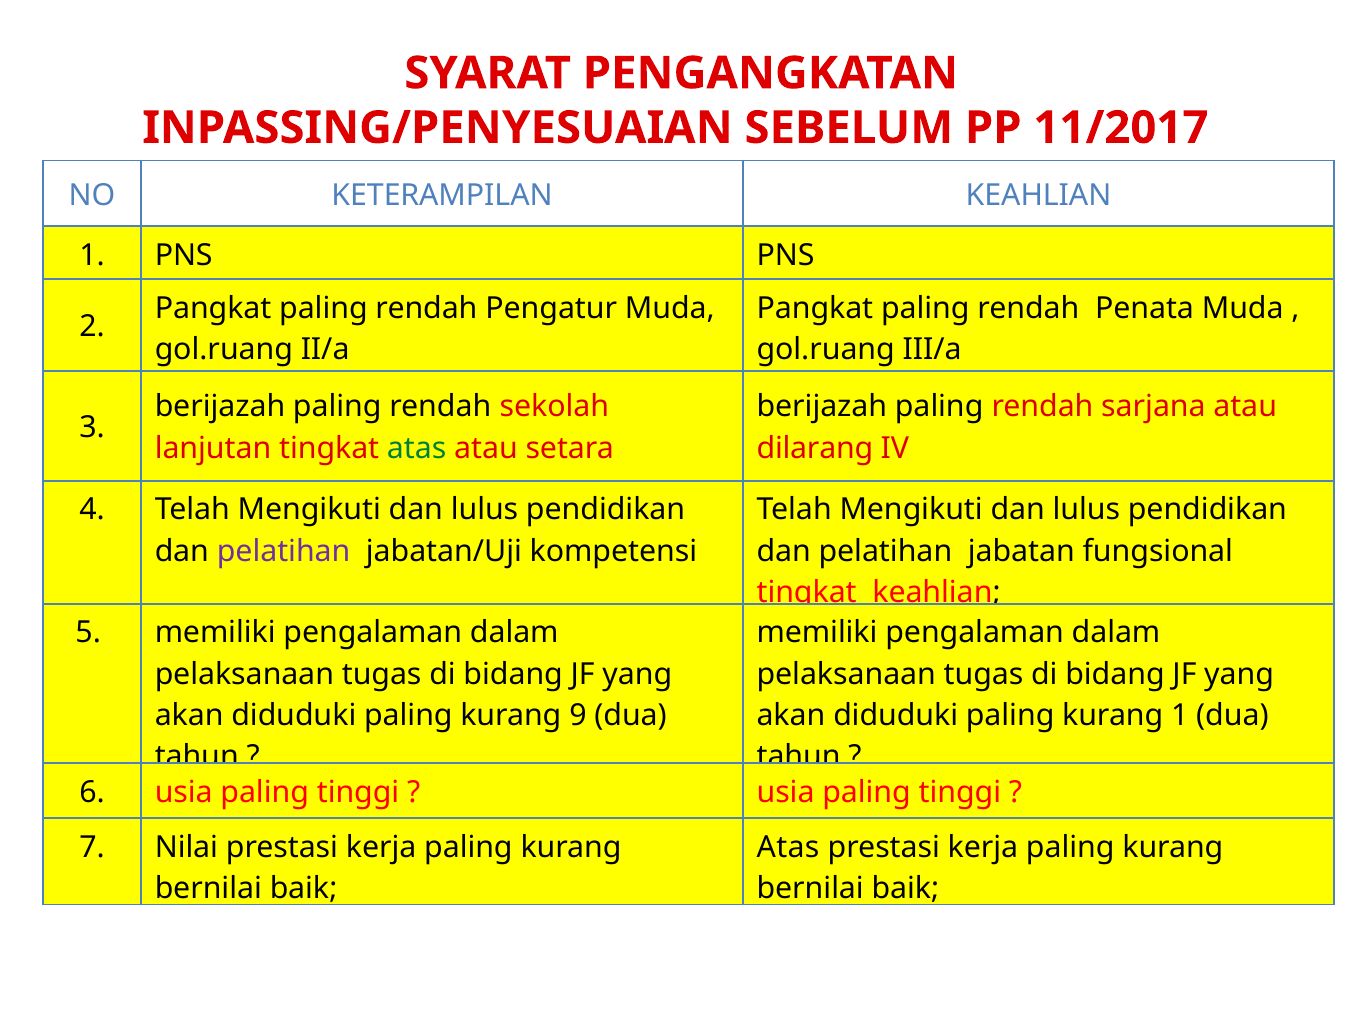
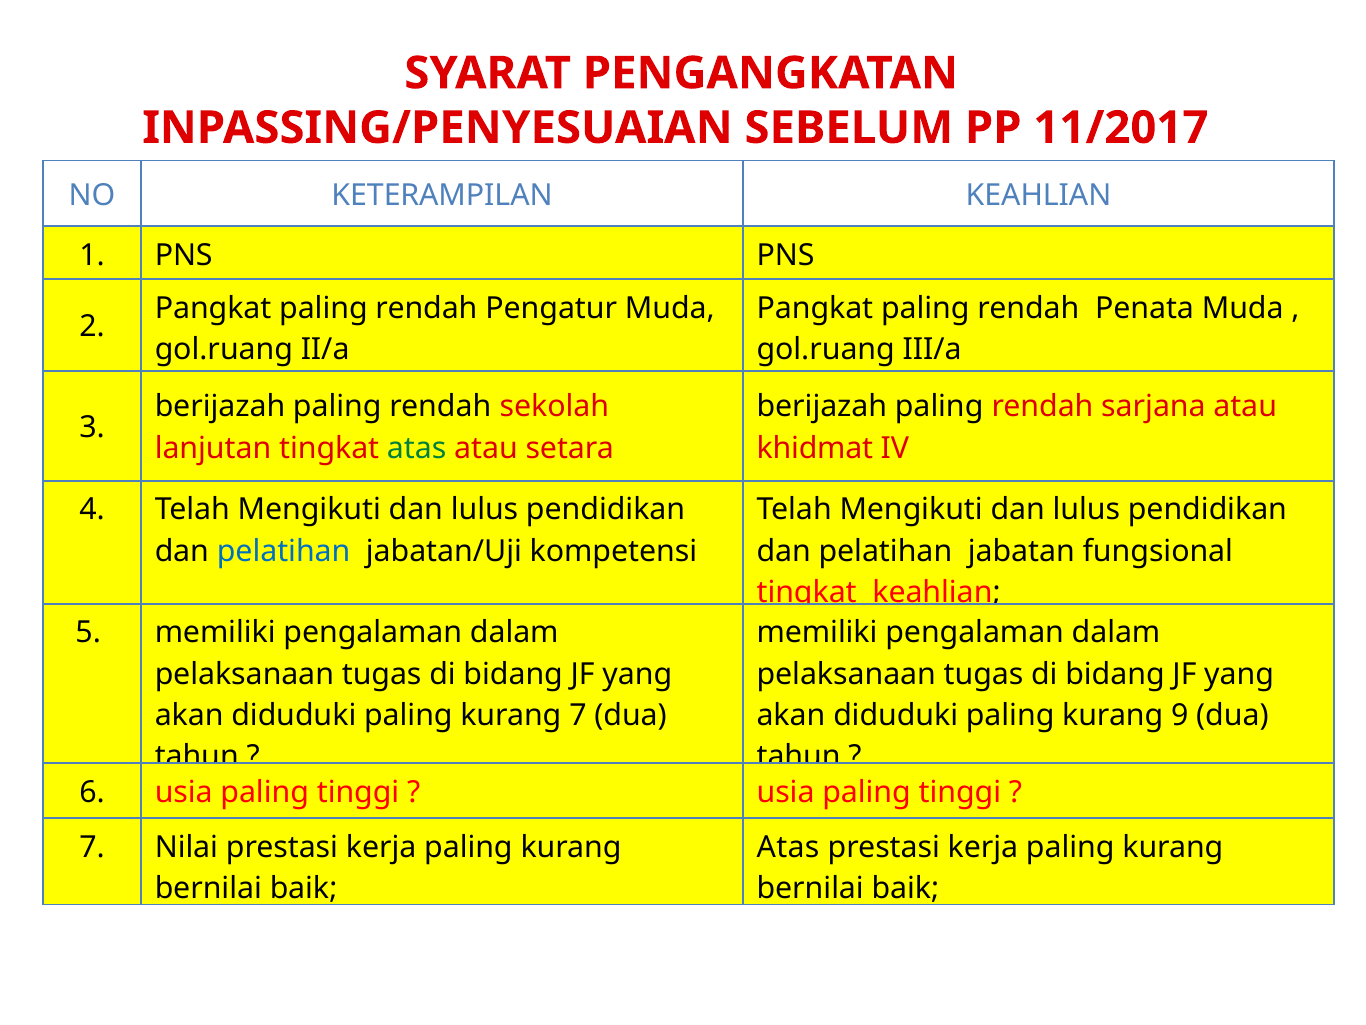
dilarang: dilarang -> khidmat
pelatihan at (284, 551) colour: purple -> blue
kurang 9: 9 -> 7
kurang 1: 1 -> 9
